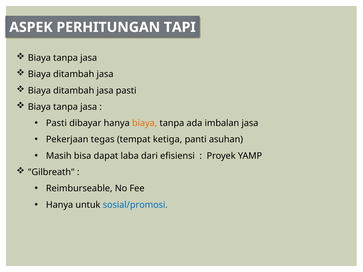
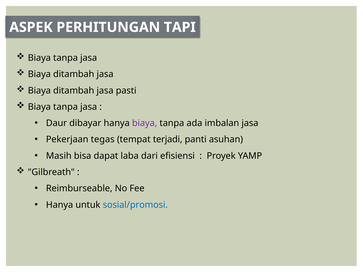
Pasti at (56, 123): Pasti -> Daur
biaya at (145, 123) colour: orange -> purple
ketiga: ketiga -> terjadi
